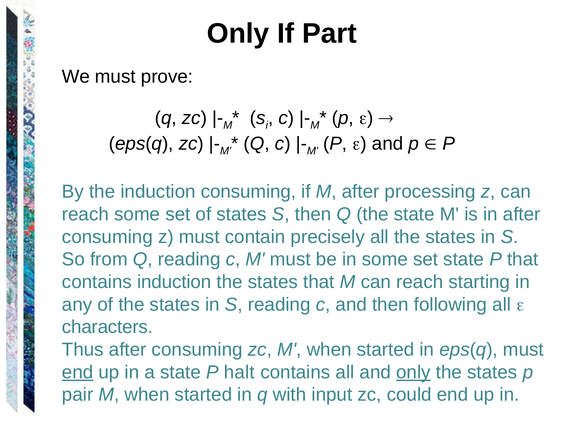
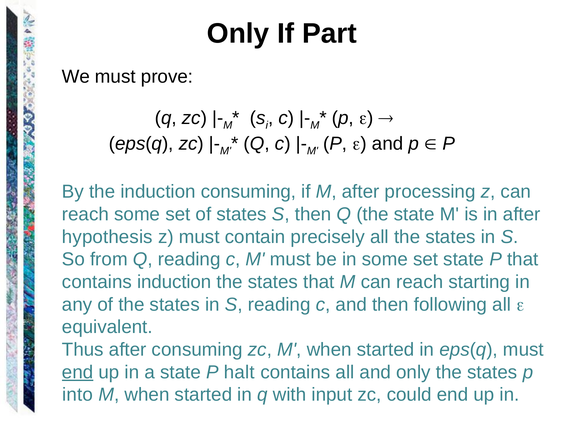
consuming at (107, 237): consuming -> hypothesis
characters: characters -> equivalent
only at (413, 372) underline: present -> none
pair: pair -> into
